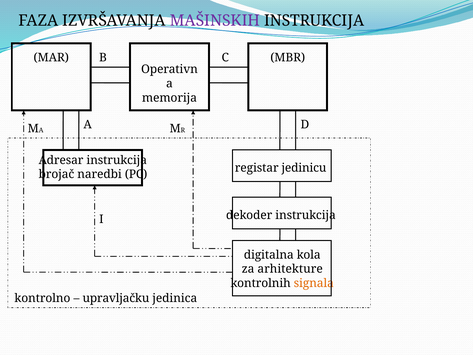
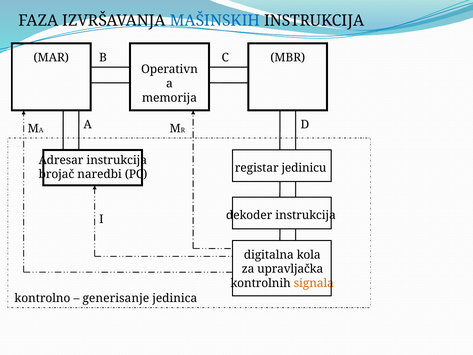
MAŠINSKIH colour: purple -> blue
arhitekture: arhitekture -> upravljačka
upravljačku: upravljačku -> generisanje
